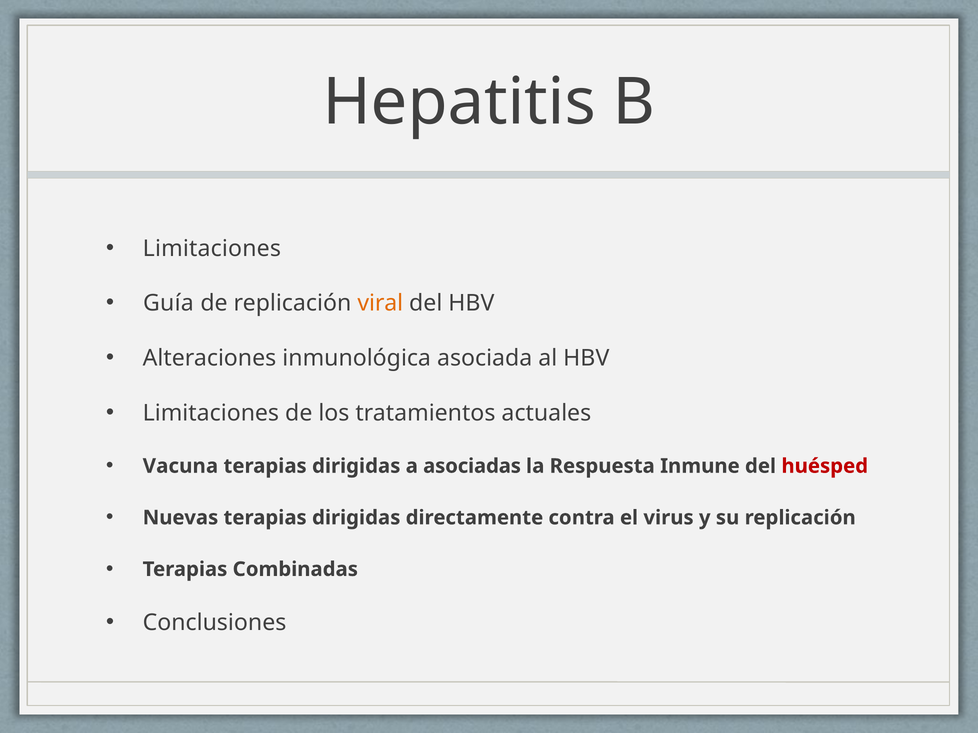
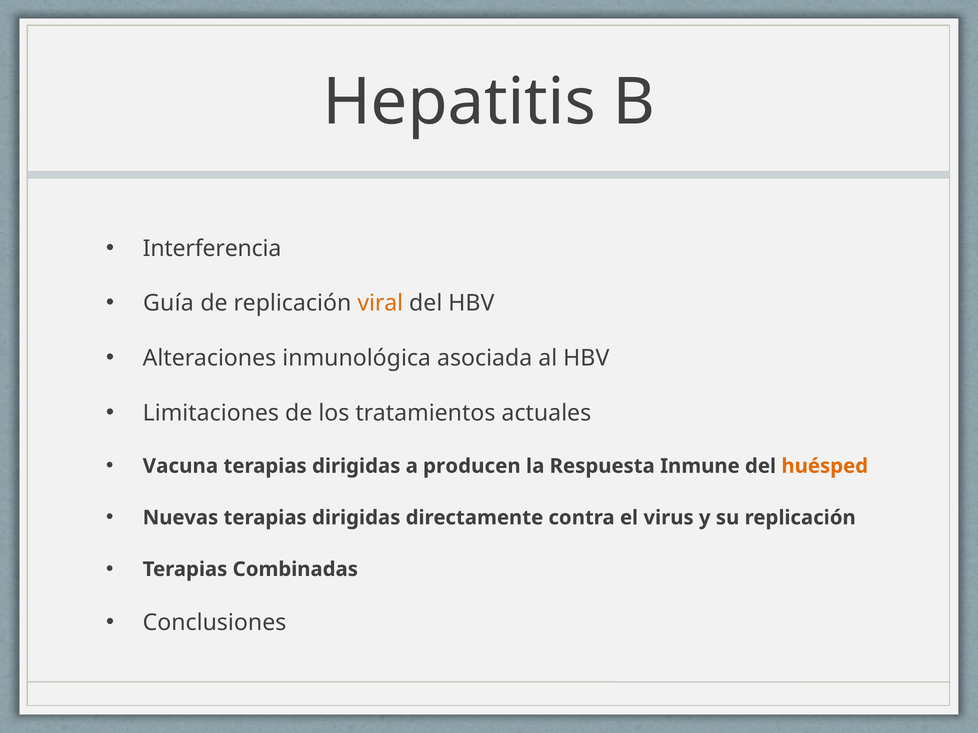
Limitaciones at (212, 249): Limitaciones -> Interferencia
asociadas: asociadas -> producen
huésped colour: red -> orange
